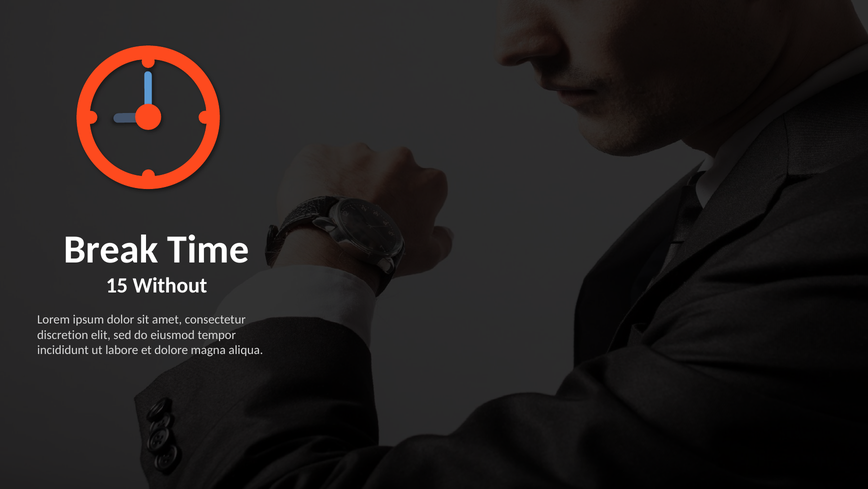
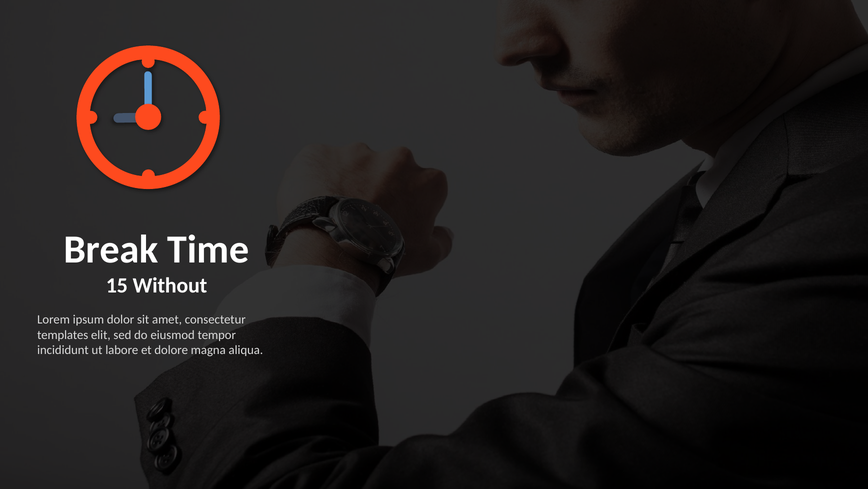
discretion: discretion -> templates
